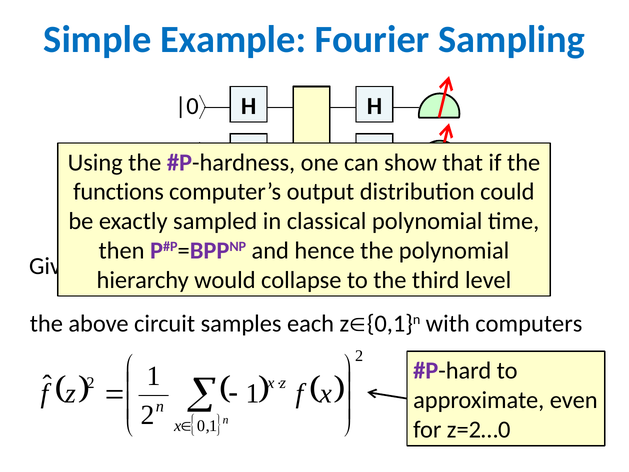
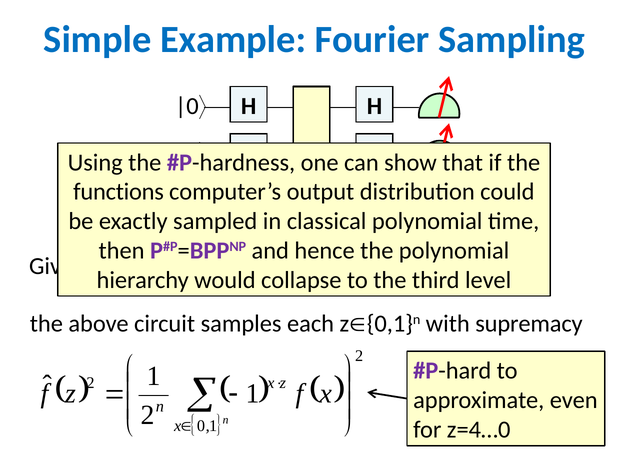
computers: computers -> supremacy
z=2…0: z=2…0 -> z=4…0
